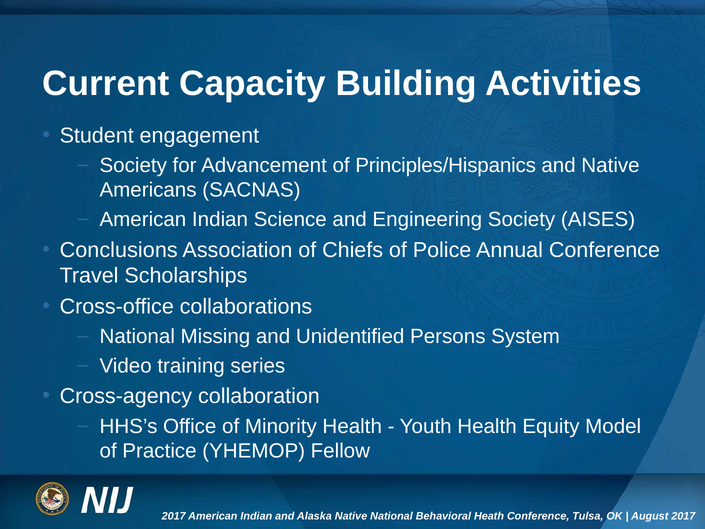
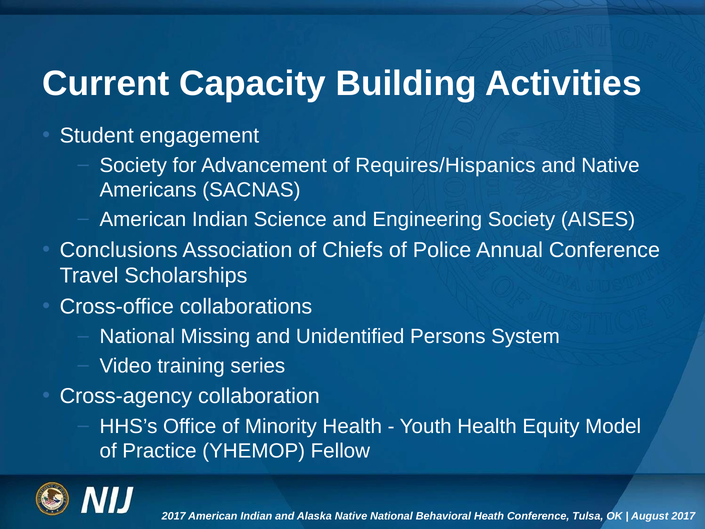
Principles/Hispanics: Principles/Hispanics -> Requires/Hispanics
